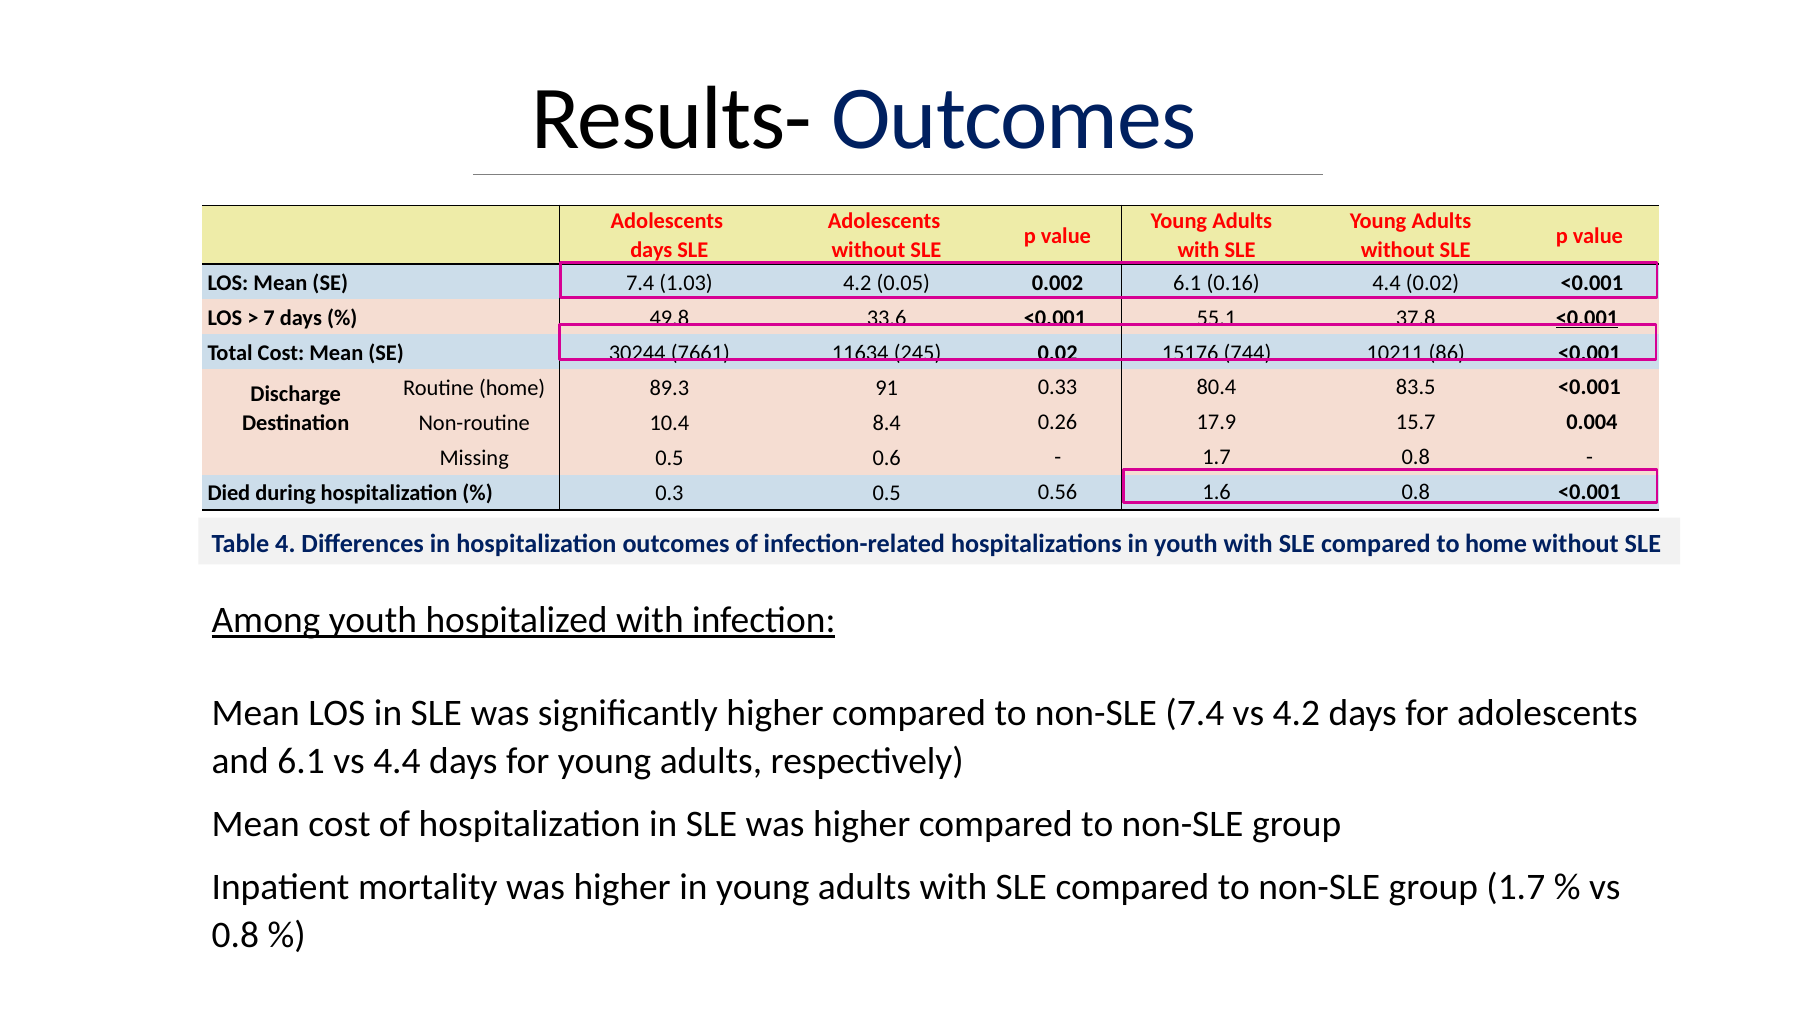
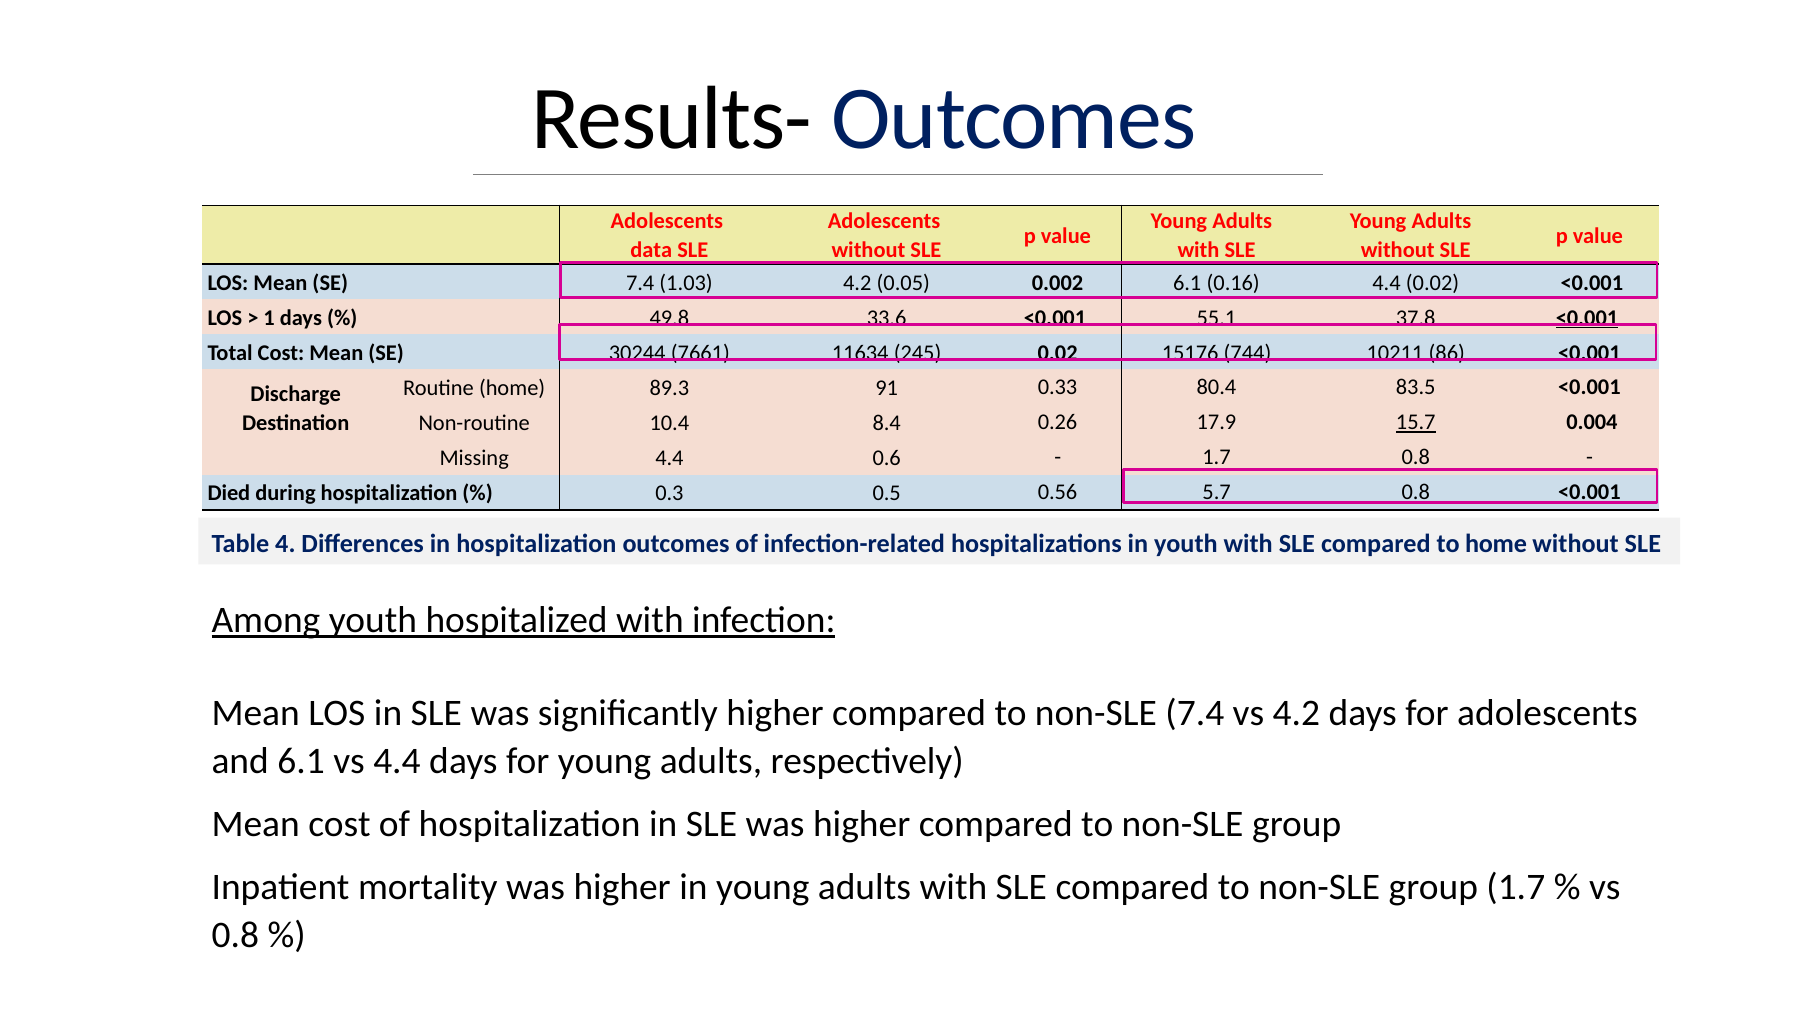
days at (651, 251): days -> data
7: 7 -> 1
15.7 underline: none -> present
Missing 0.5: 0.5 -> 4.4
1.6: 1.6 -> 5.7
